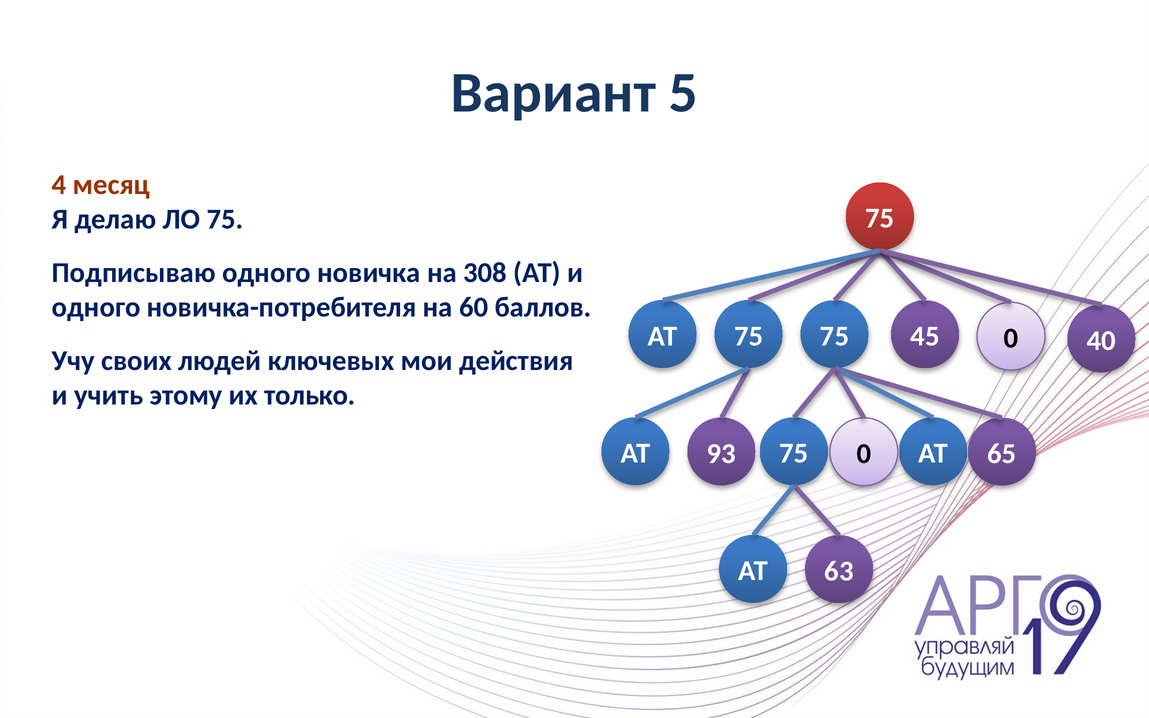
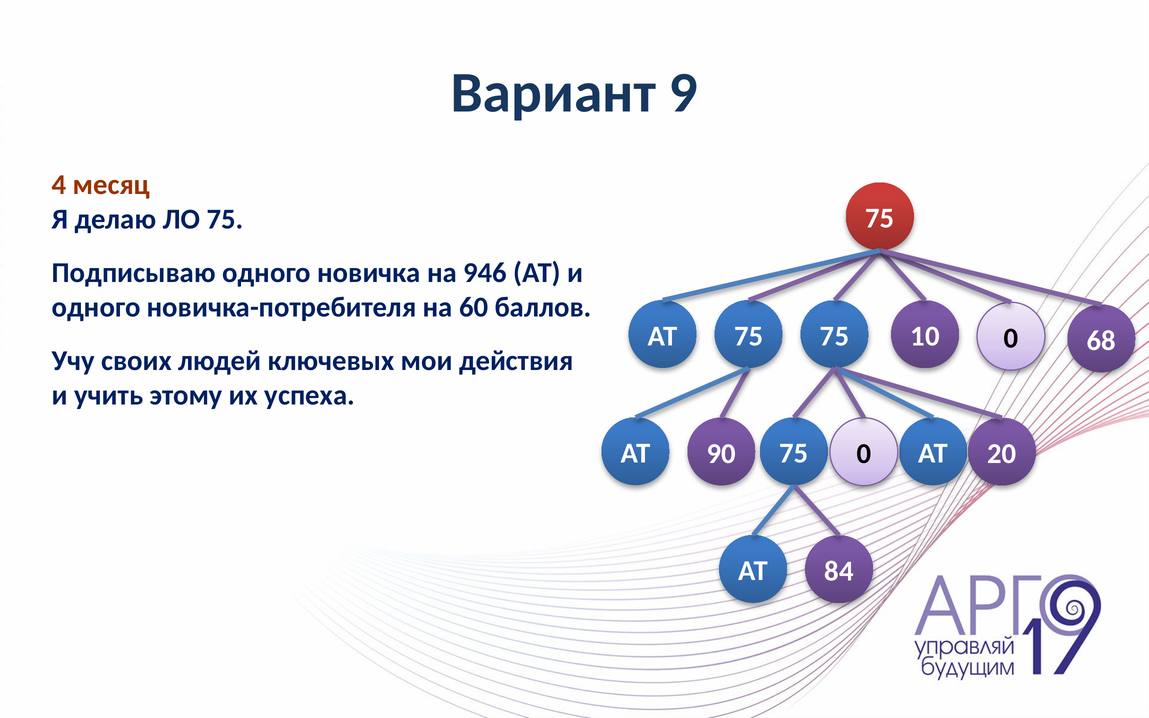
5: 5 -> 9
308: 308 -> 946
45: 45 -> 10
40: 40 -> 68
только: только -> успеха
93: 93 -> 90
65: 65 -> 20
63: 63 -> 84
